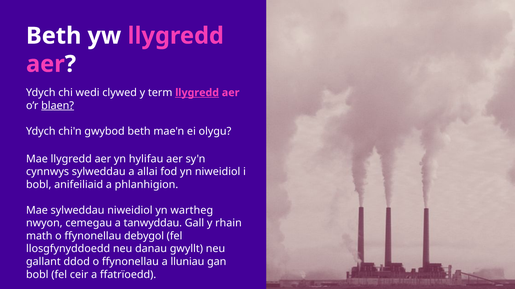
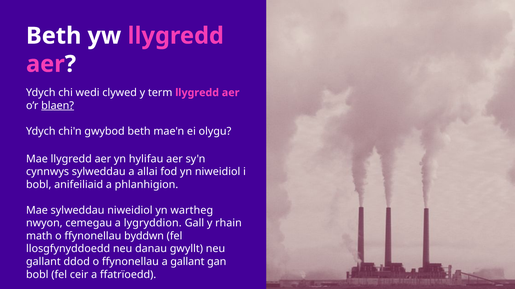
llygredd at (197, 93) underline: present -> none
tanwyddau: tanwyddau -> lygryddion
debygol: debygol -> byddwn
a lluniau: lluniau -> gallant
